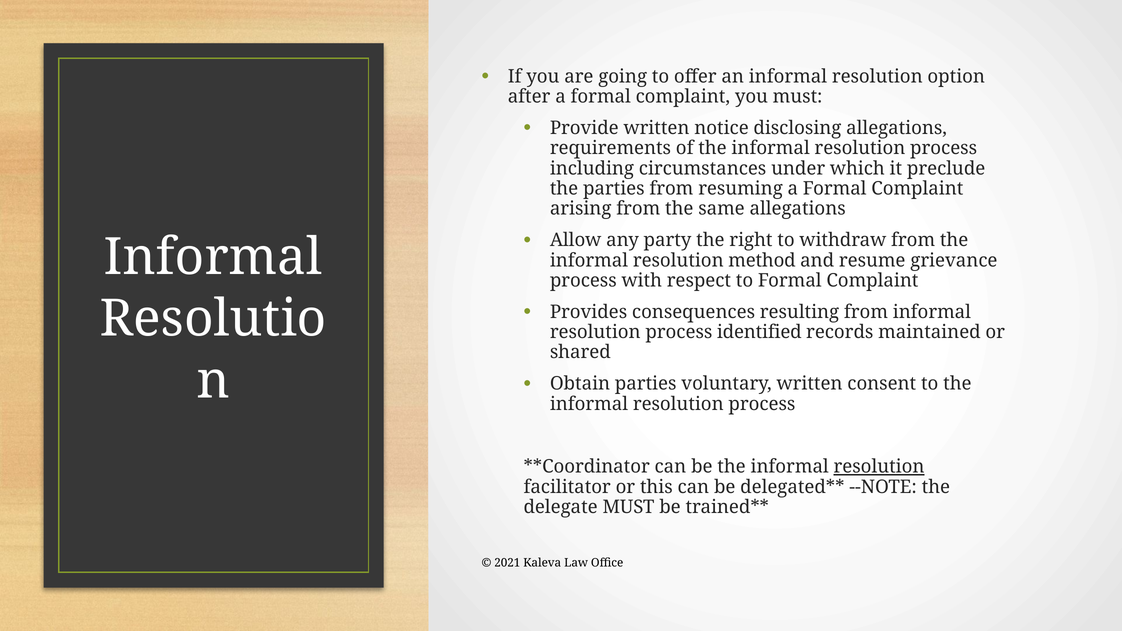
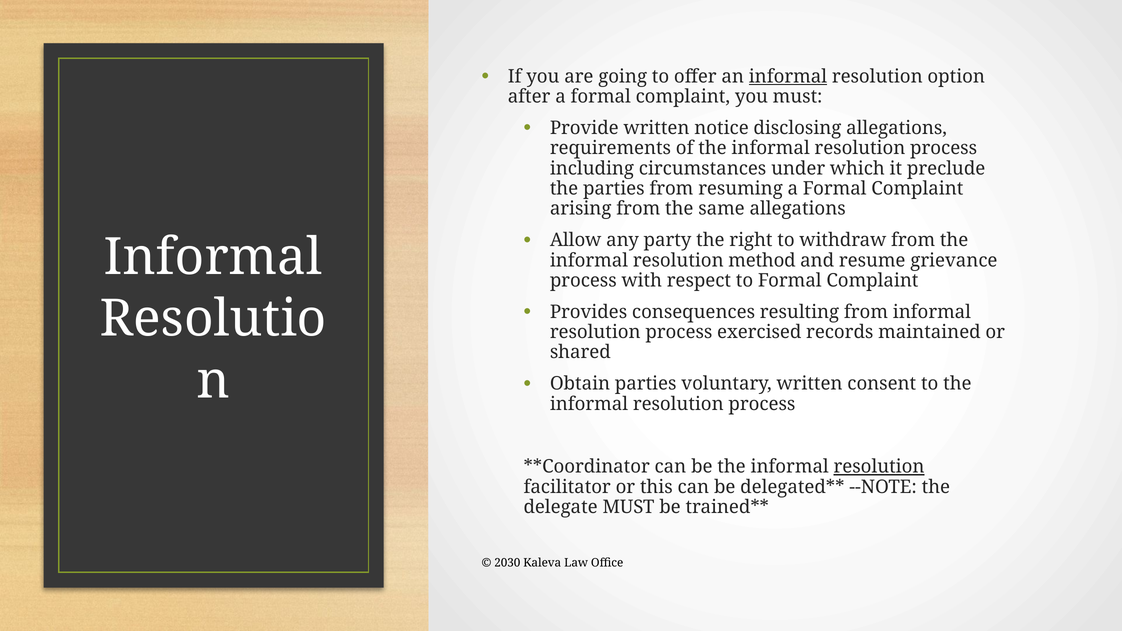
informal at (788, 77) underline: none -> present
identified: identified -> exercised
2021: 2021 -> 2030
